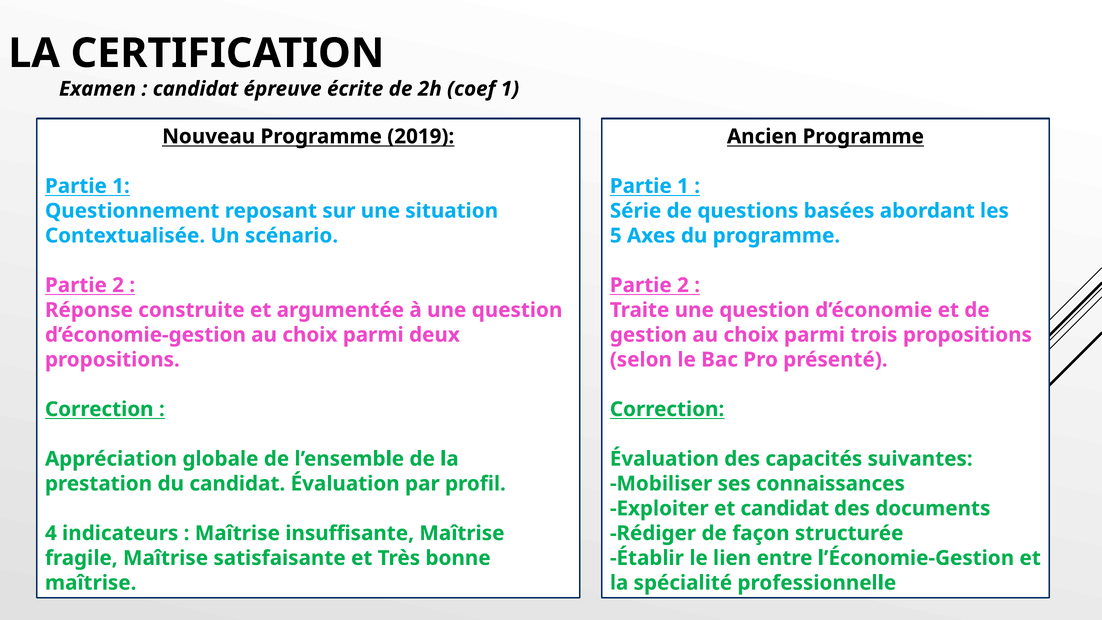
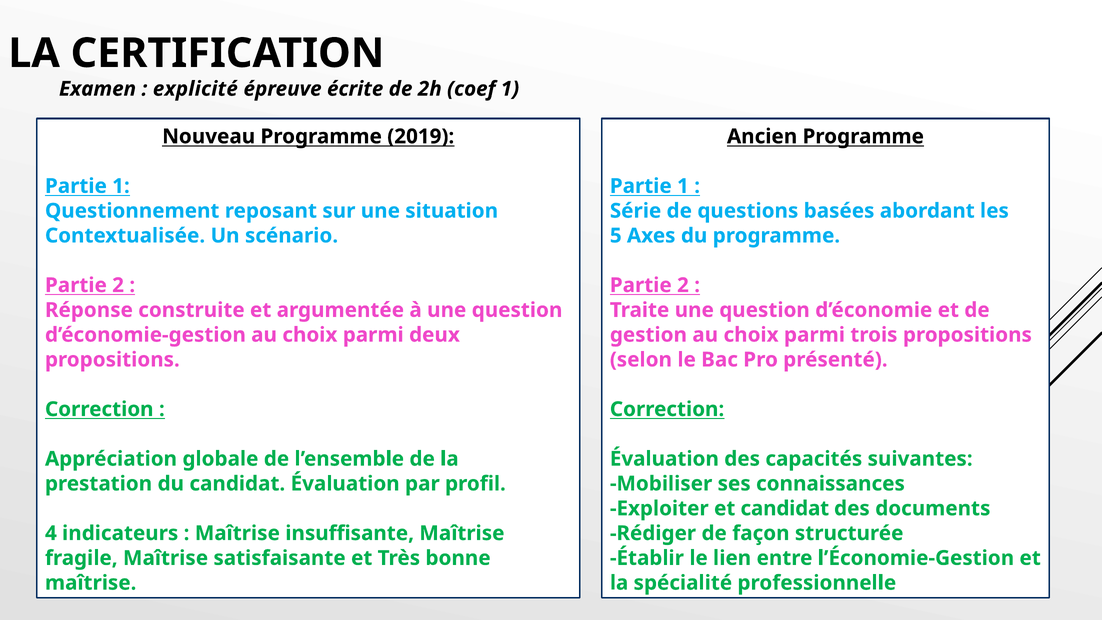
candidat at (195, 89): candidat -> explicité
